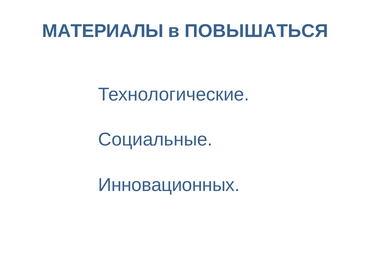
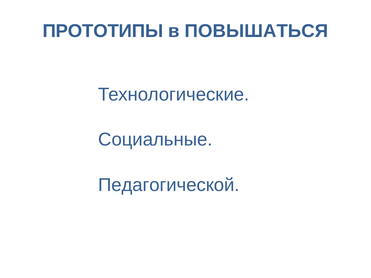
МАТЕРИАЛЫ: МАТЕРИАЛЫ -> ПРОТОТИПЫ
Инновационных: Инновационных -> Педагогической
